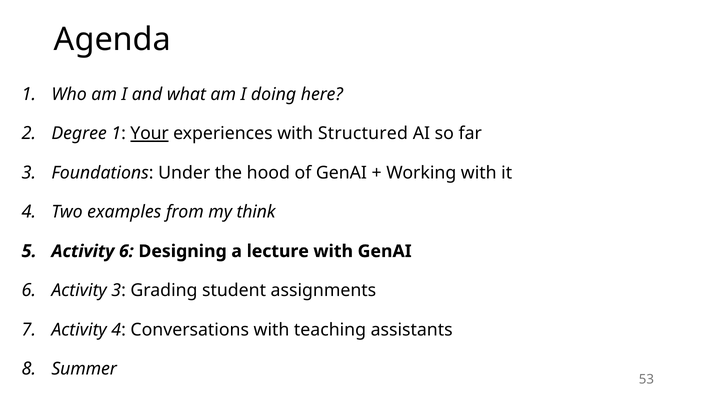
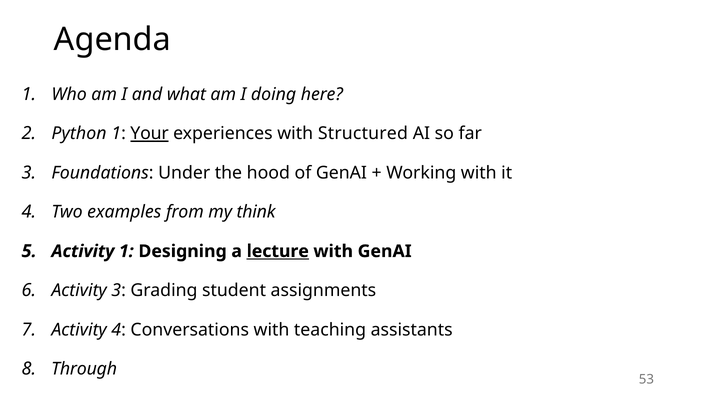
Degree: Degree -> Python
Activity 6: 6 -> 1
lecture underline: none -> present
Summer: Summer -> Through
